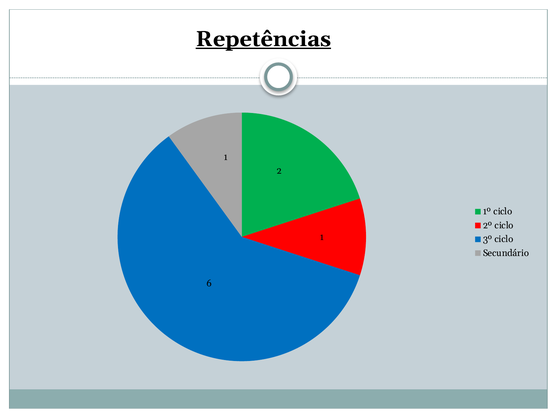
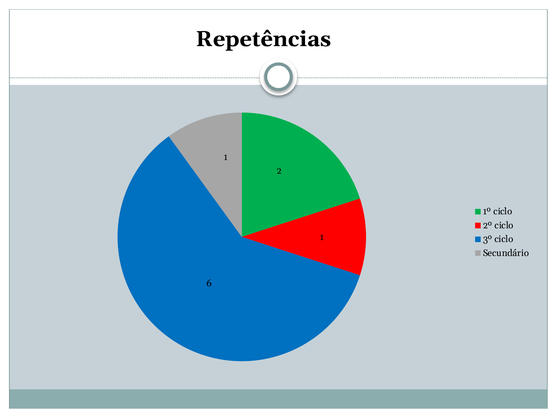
Repetências underline: present -> none
